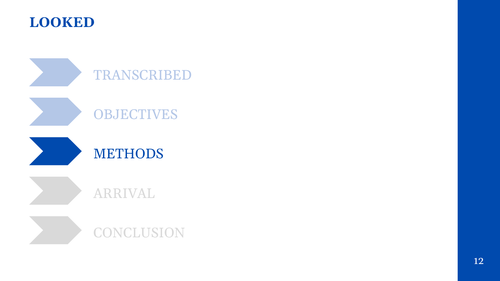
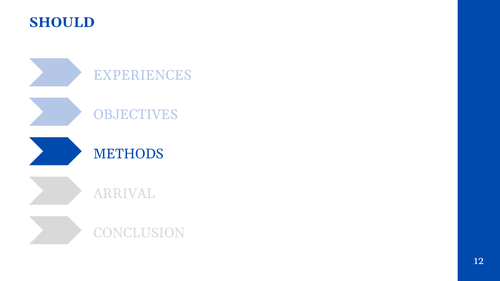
LOOKED: LOOKED -> SHOULD
TRANSCRIBED: TRANSCRIBED -> EXPERIENCES
